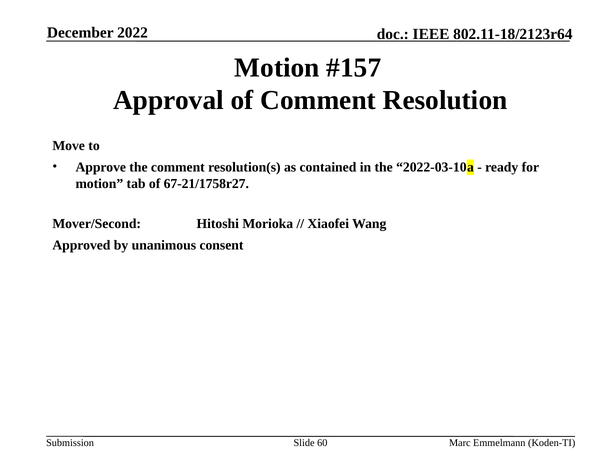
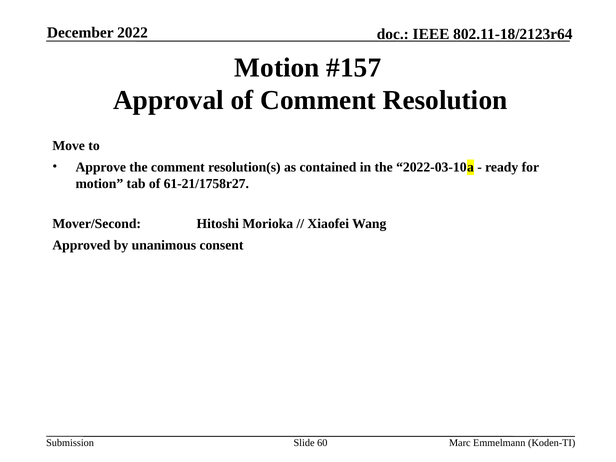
67-21/1758r27: 67-21/1758r27 -> 61-21/1758r27
